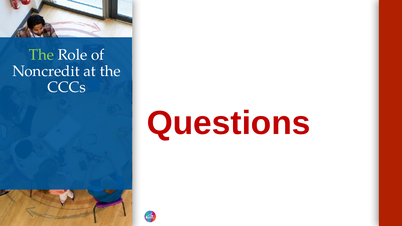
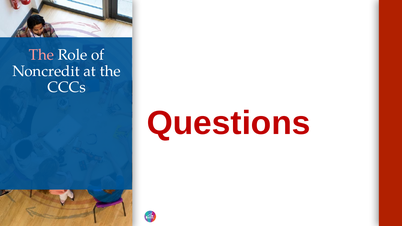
The at (41, 55) colour: light green -> pink
